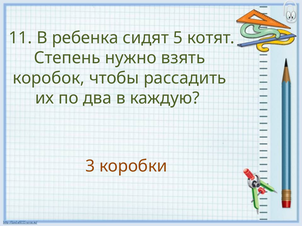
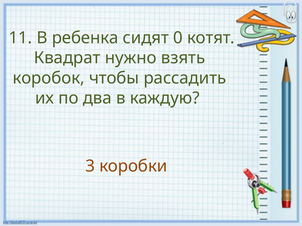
5: 5 -> 0
Степень: Степень -> Квадрат
